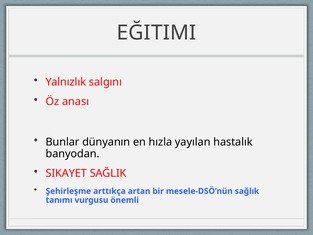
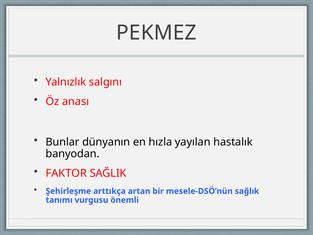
EĞITIMI: EĞITIMI -> PEKMEZ
SIKAYET: SIKAYET -> FAKTOR
